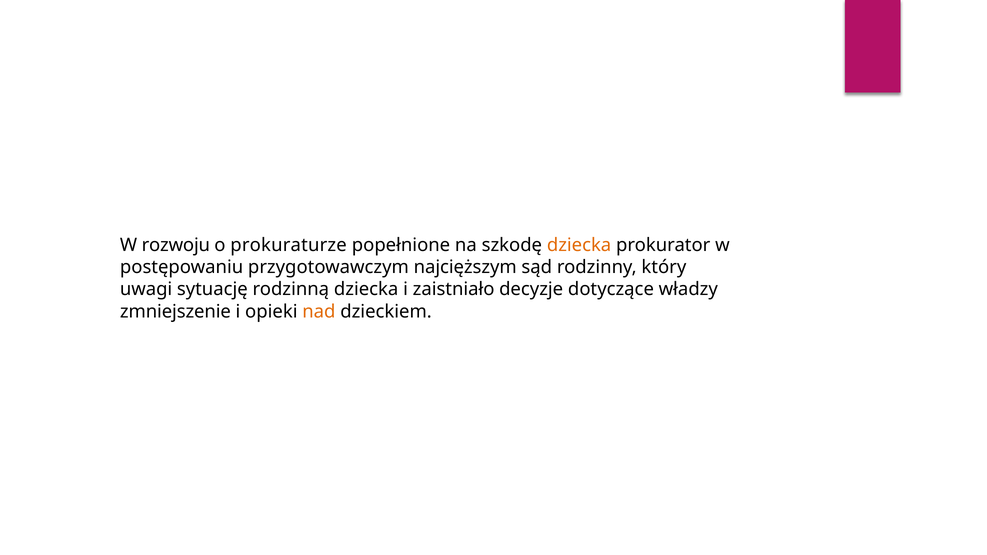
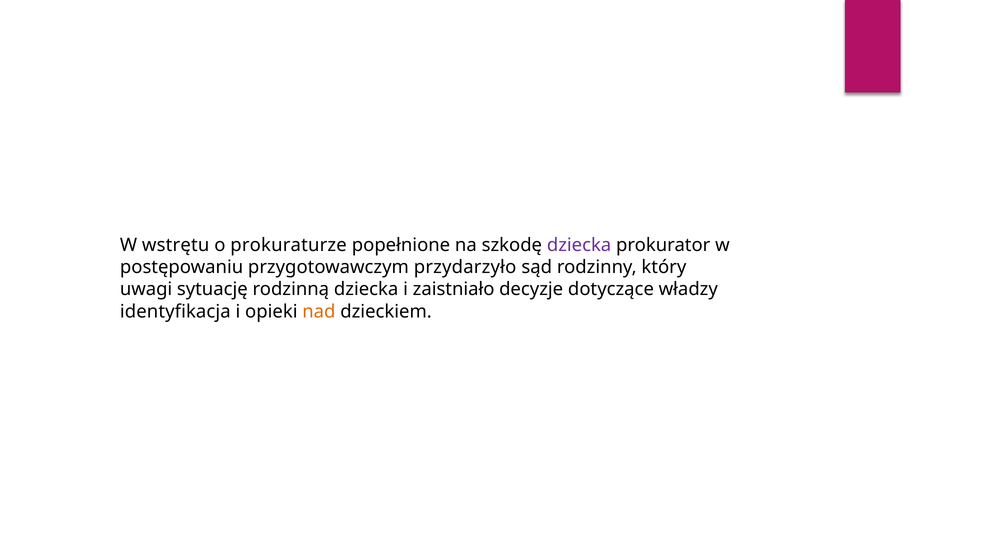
rozwoju: rozwoju -> wstrętu
dziecka at (579, 245) colour: orange -> purple
najcięższym: najcięższym -> przydarzyło
zmniejszenie: zmniejszenie -> identyfikacja
